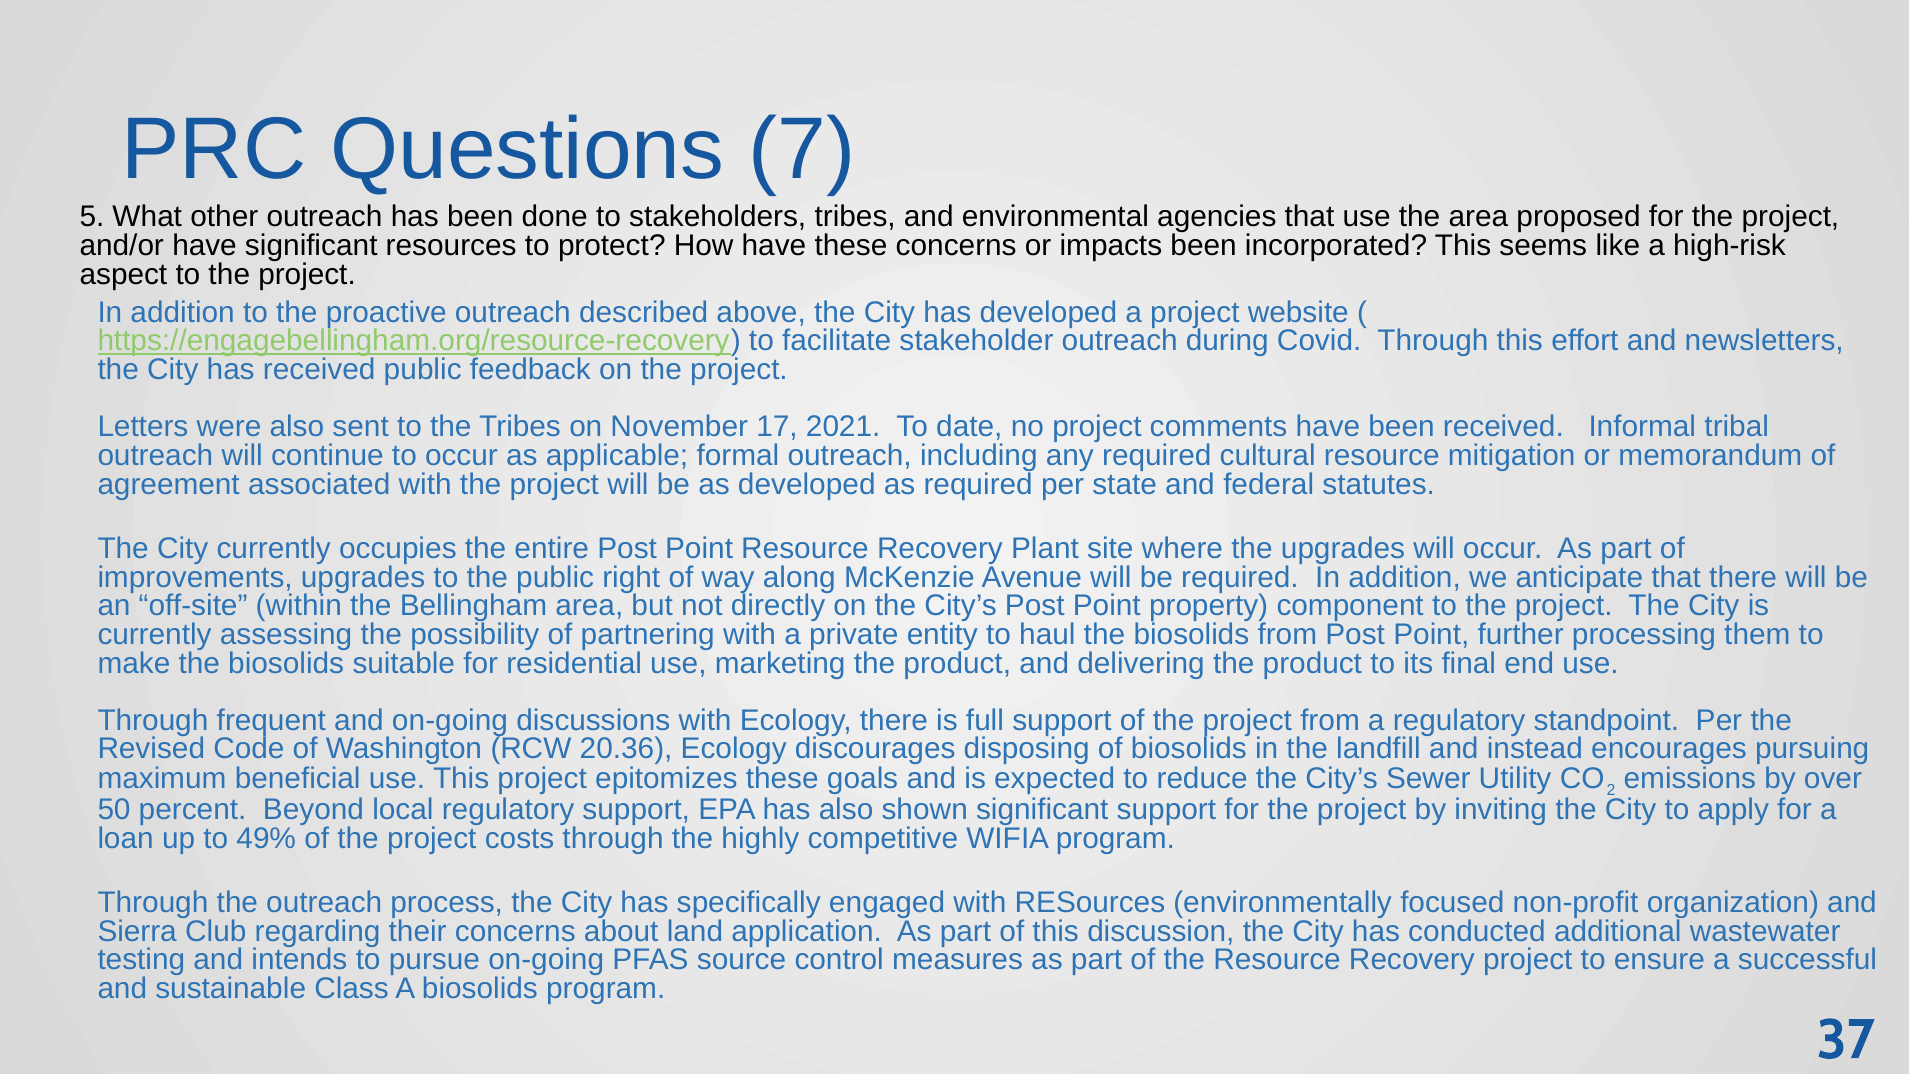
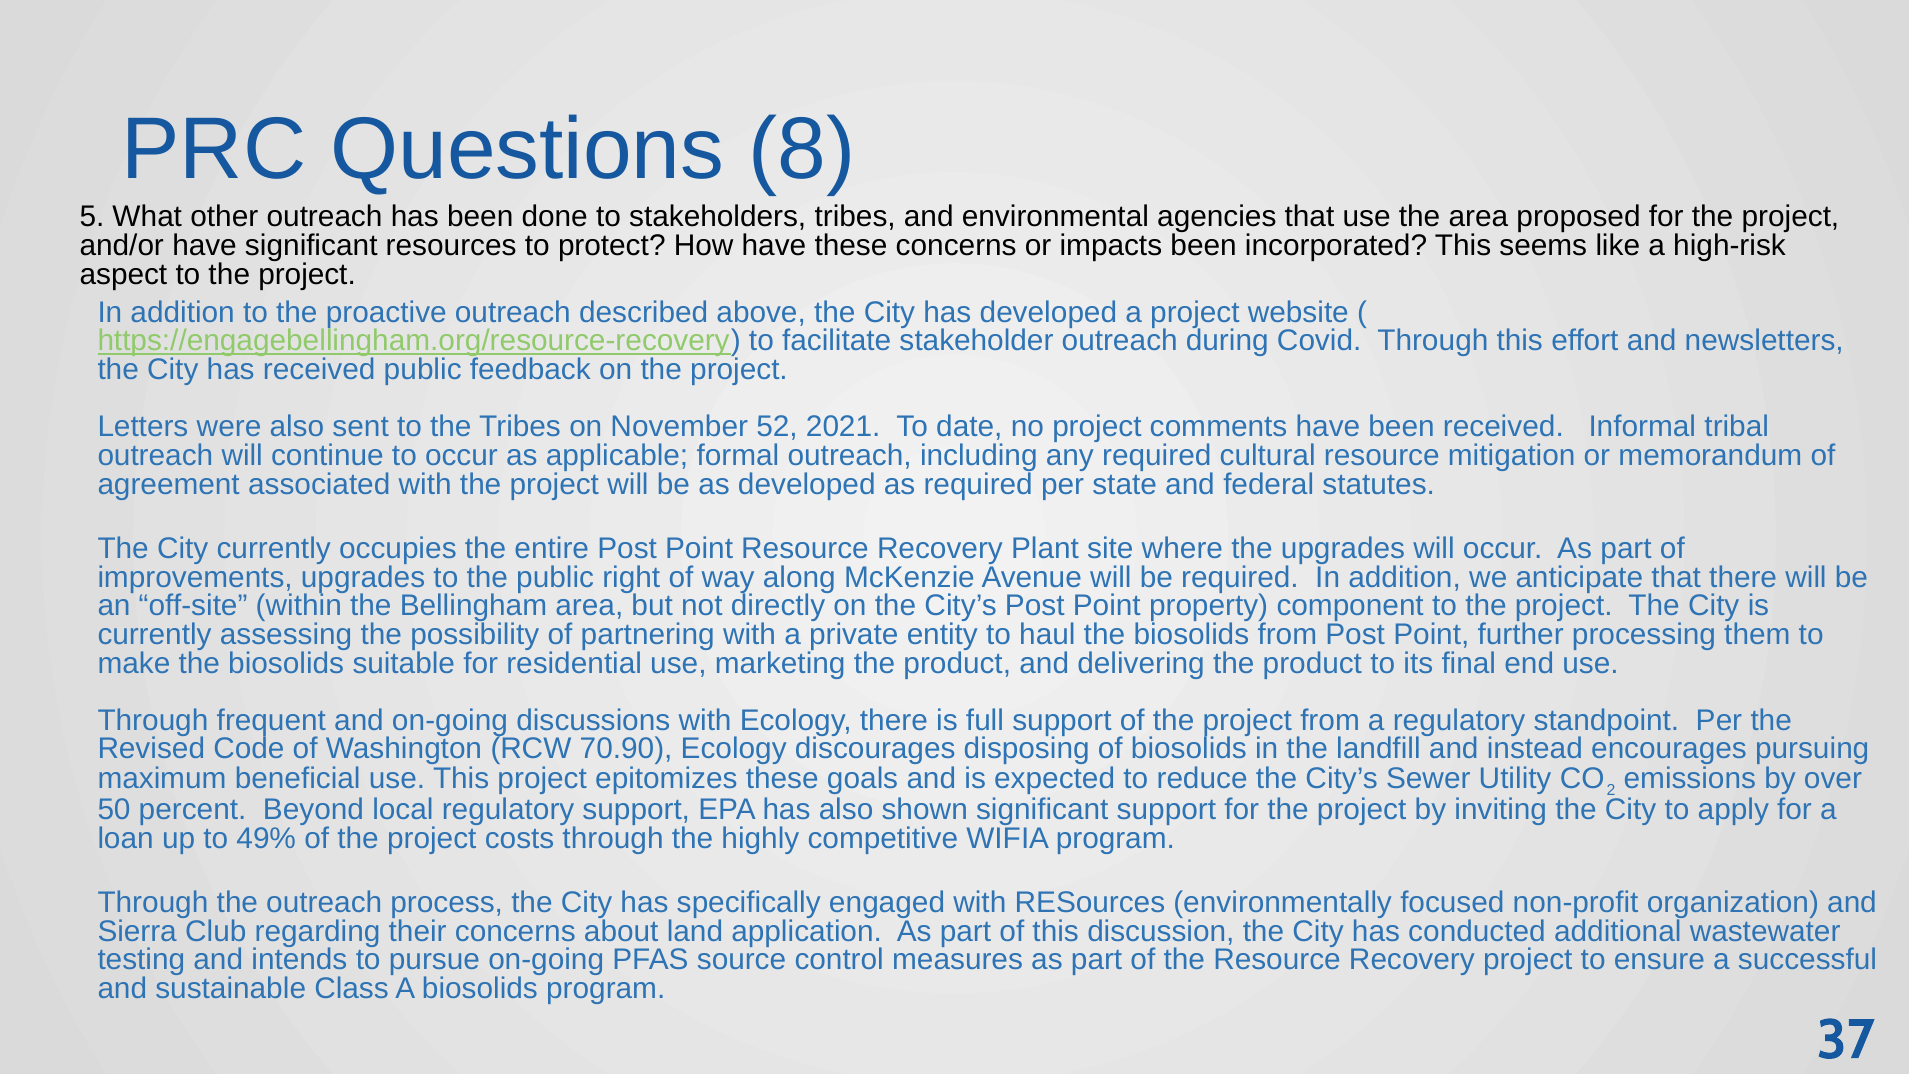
7: 7 -> 8
17: 17 -> 52
20.36: 20.36 -> 70.90
